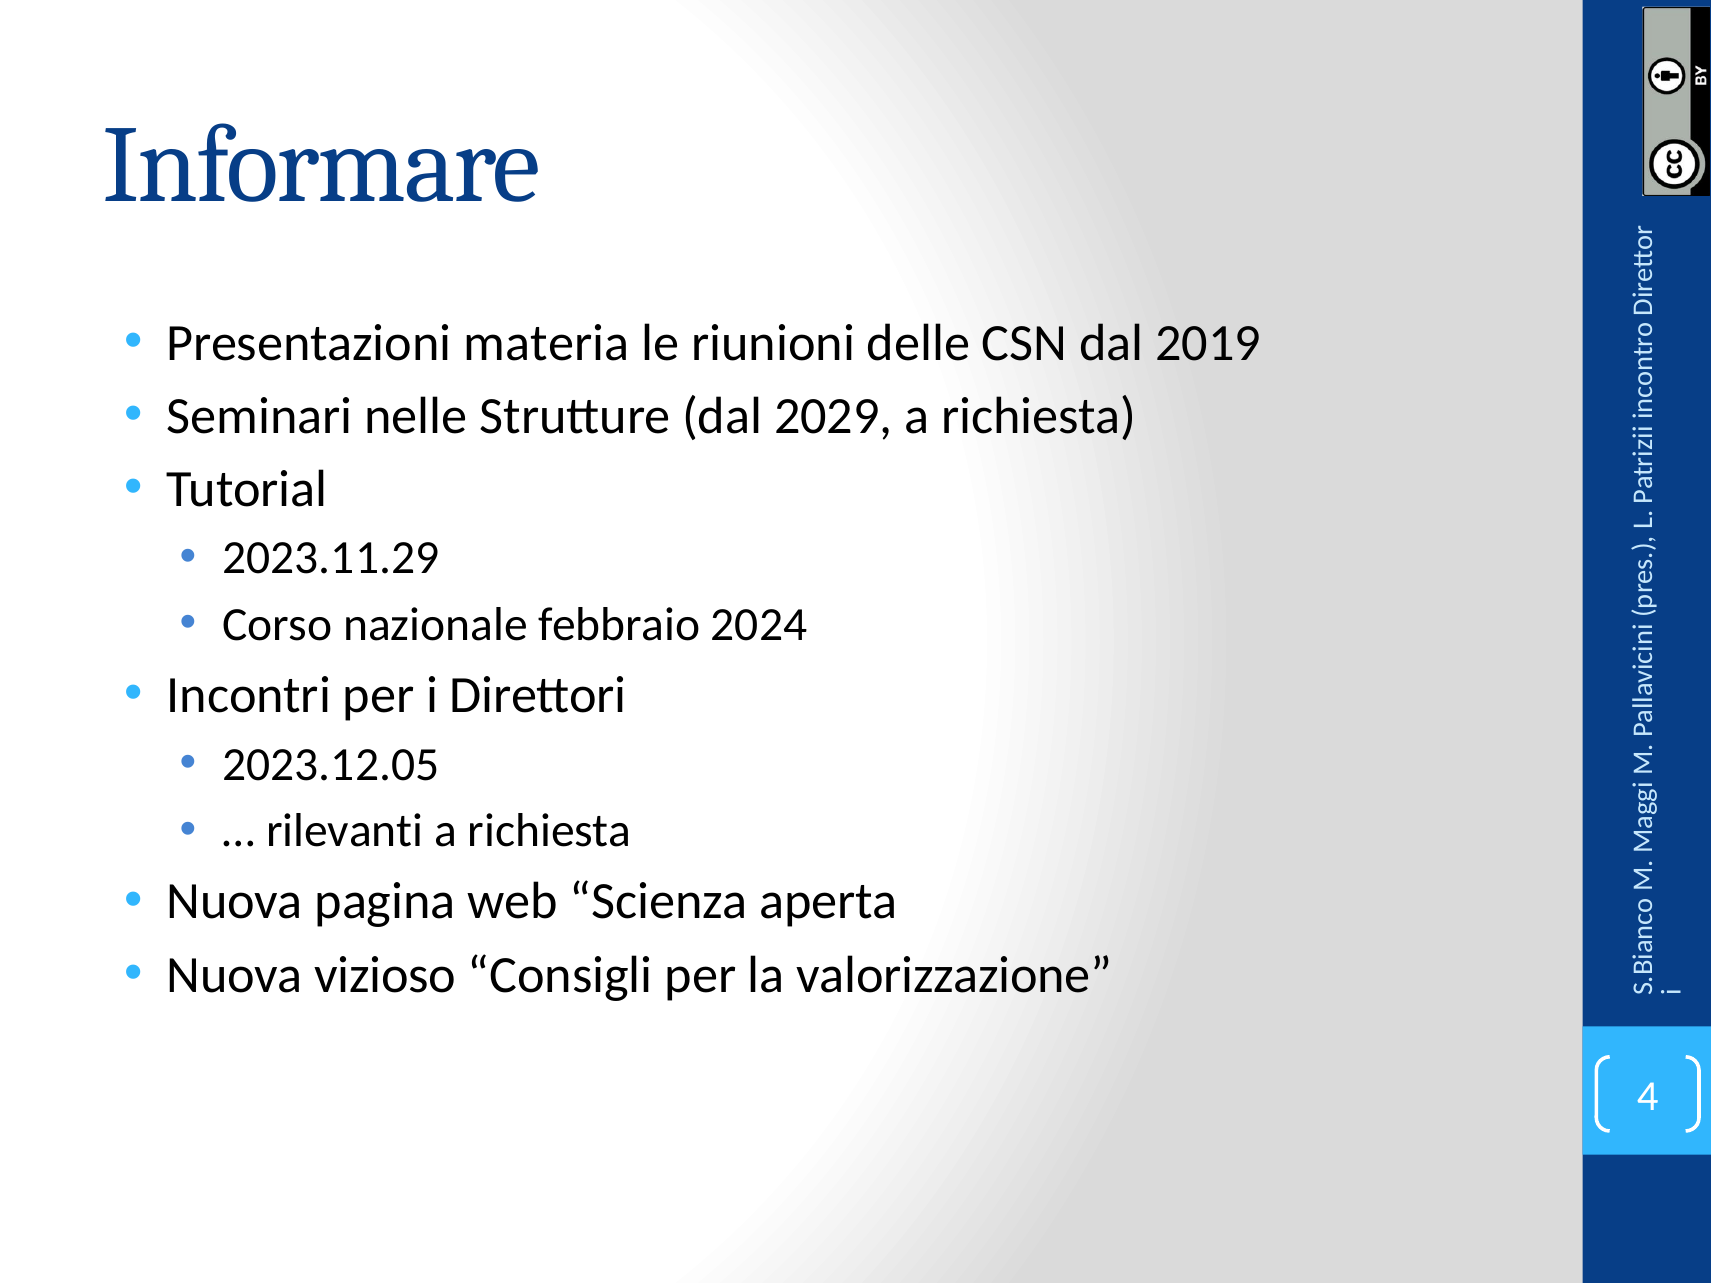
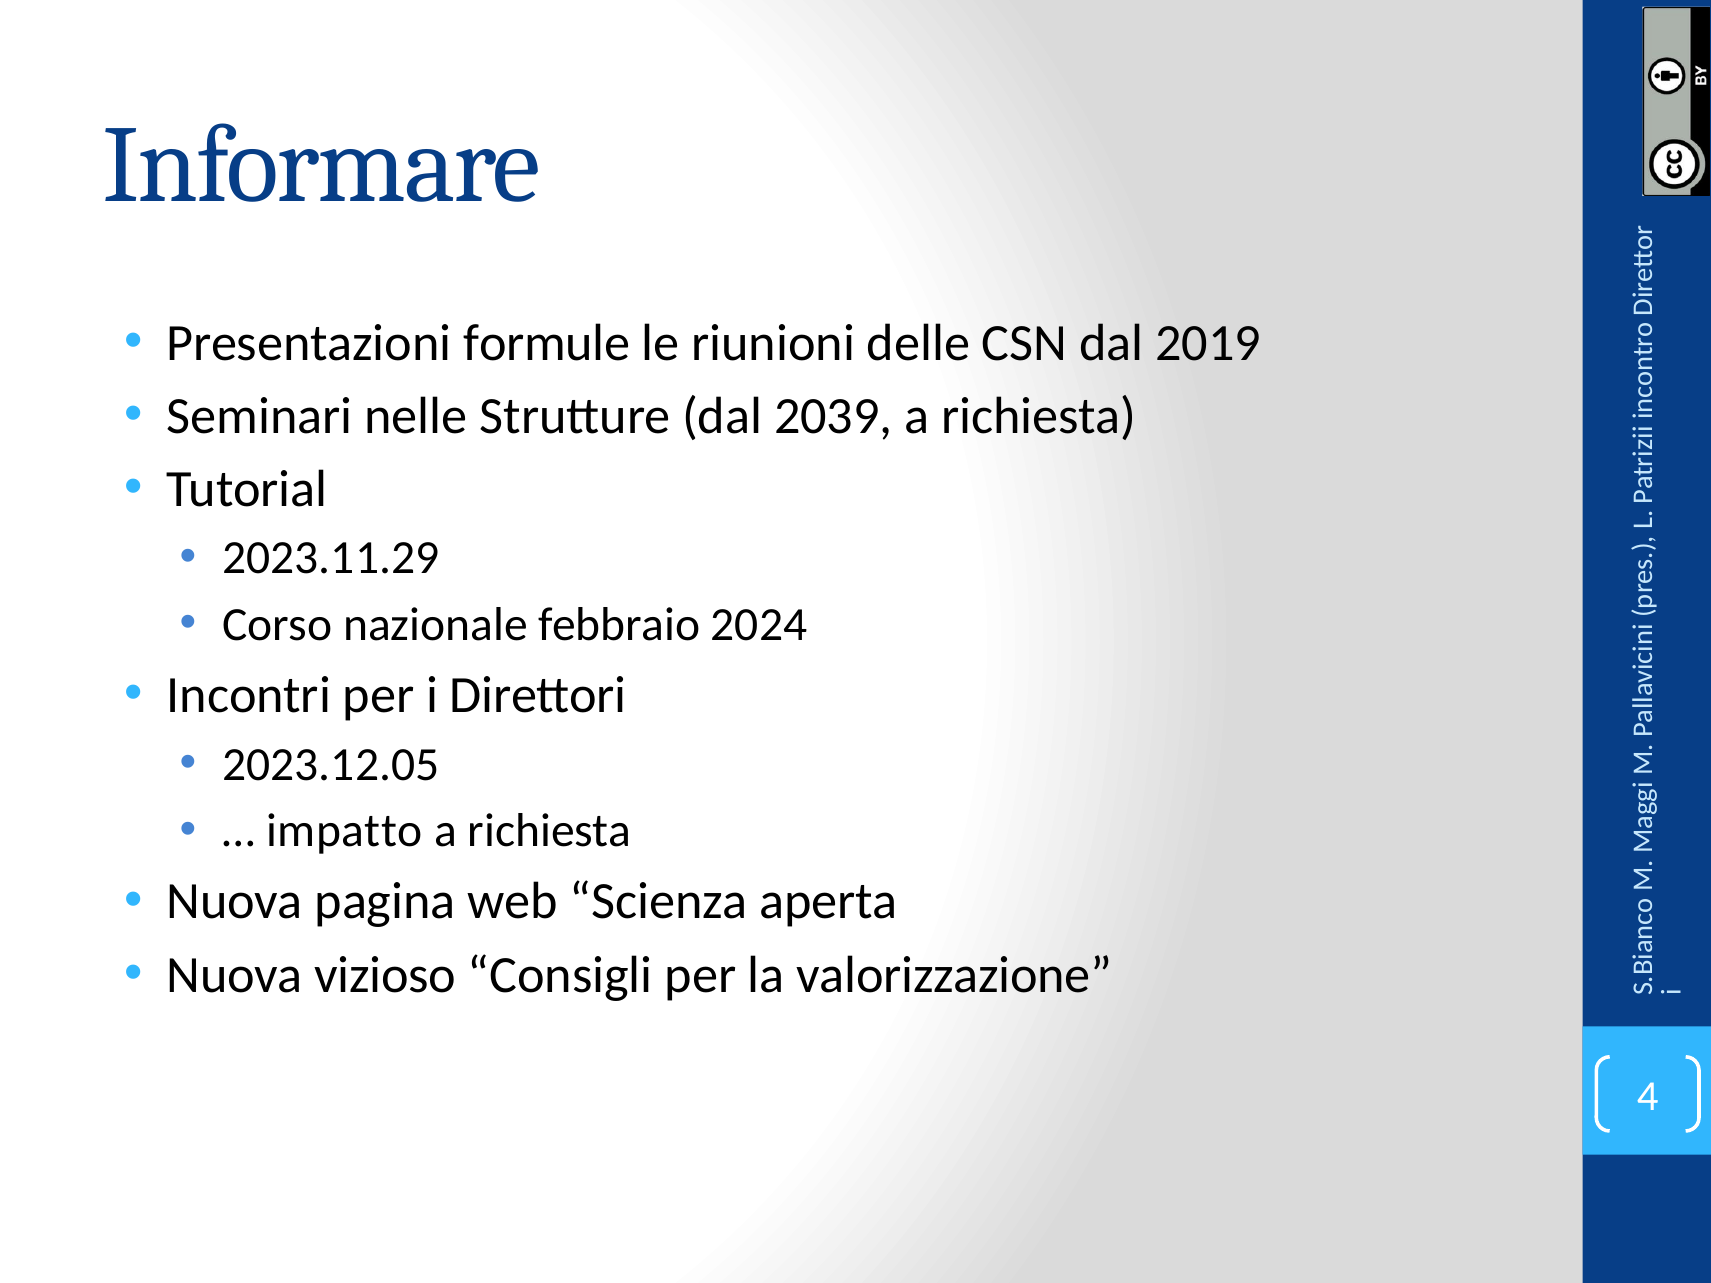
materia: materia -> formule
2029: 2029 -> 2039
rilevanti: rilevanti -> impatto
